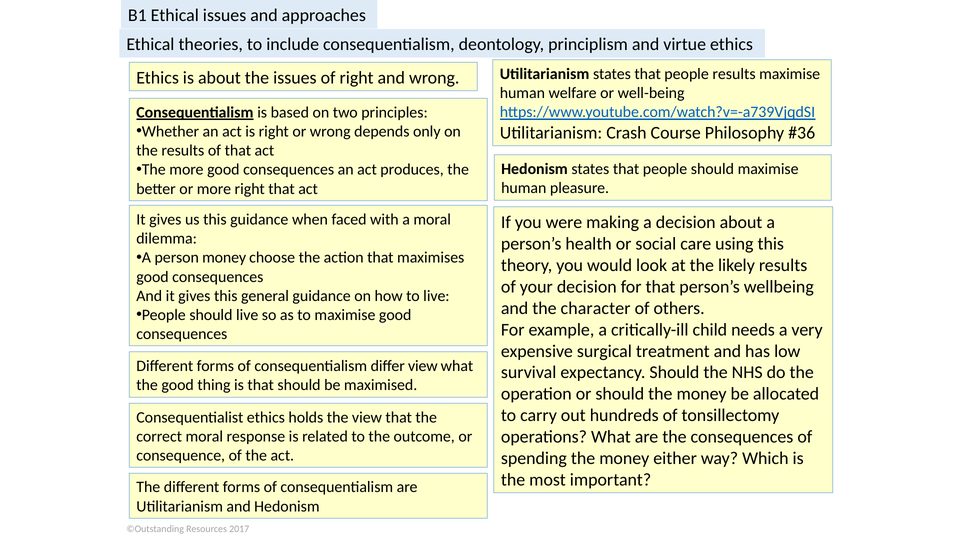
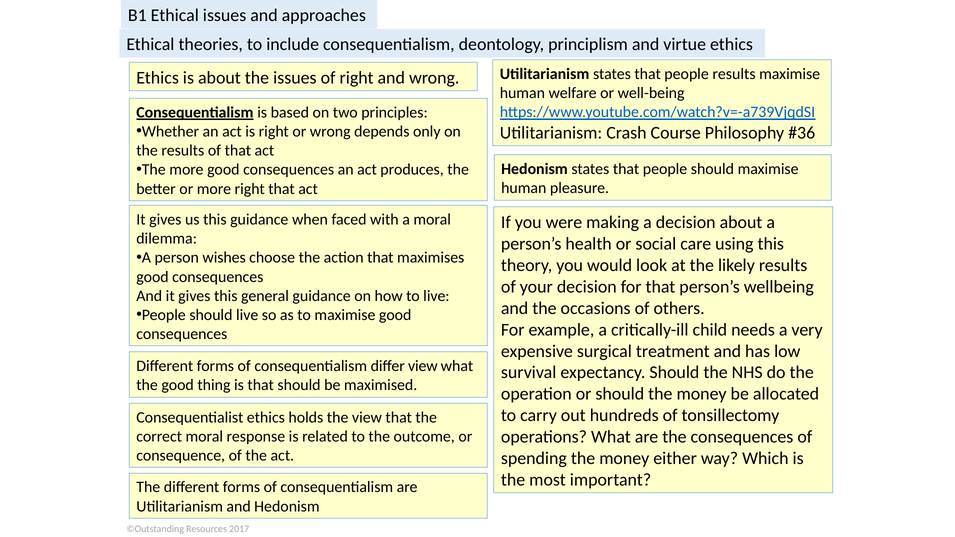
person money: money -> wishes
character: character -> occasions
